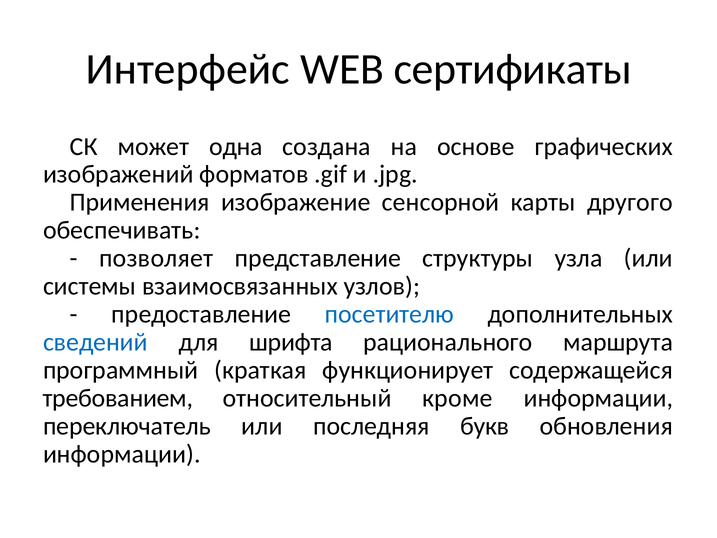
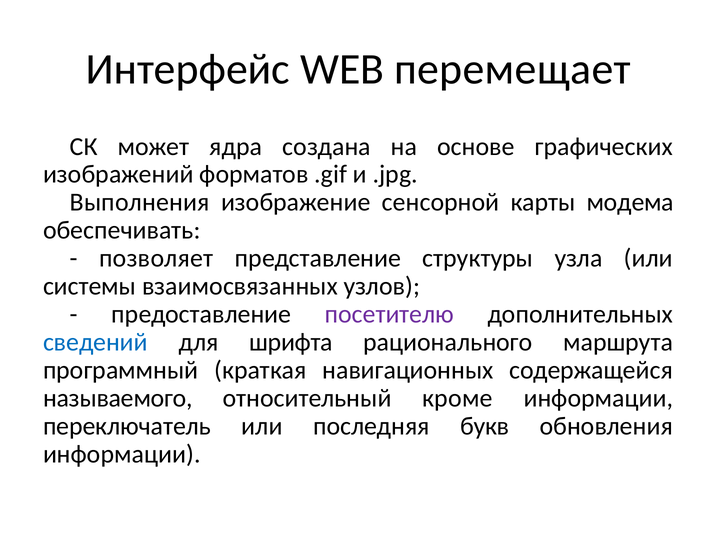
сертификаты: сертификаты -> перемещает
одна: одна -> ядра
Применения: Применения -> Выполнения
другого: другого -> модема
посетителю colour: blue -> purple
функционирует: функционирует -> навигационных
требованием: требованием -> называемого
